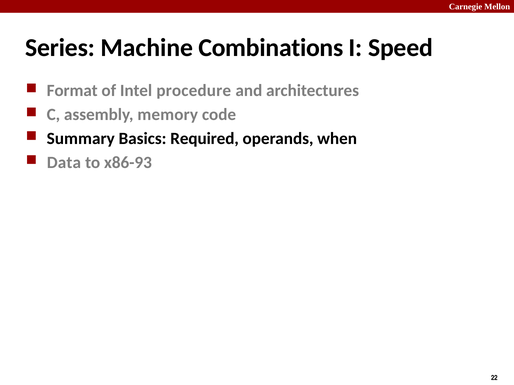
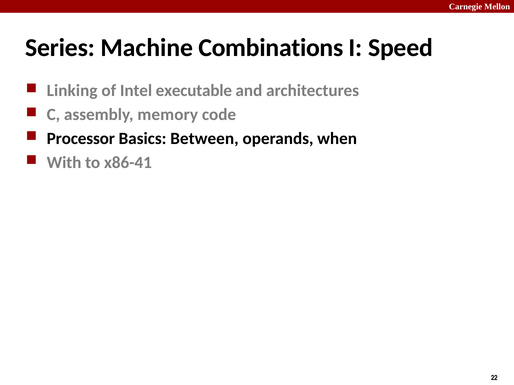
Format: Format -> Linking
procedure: procedure -> executable
Summary: Summary -> Processor
Required: Required -> Between
Data: Data -> With
x86-93: x86-93 -> x86-41
